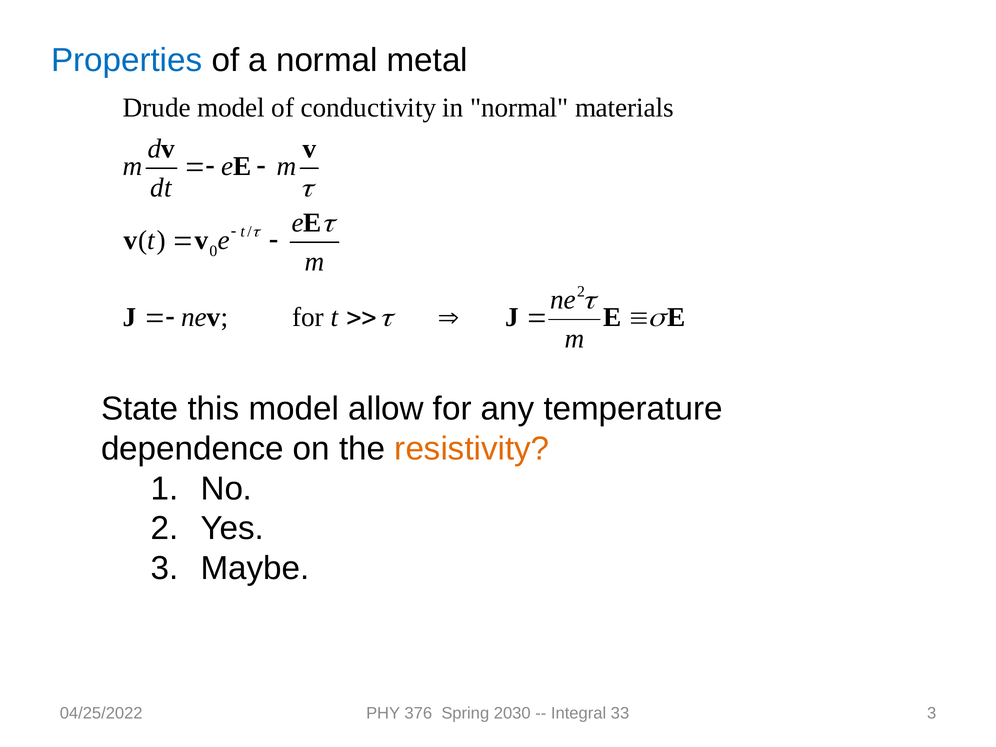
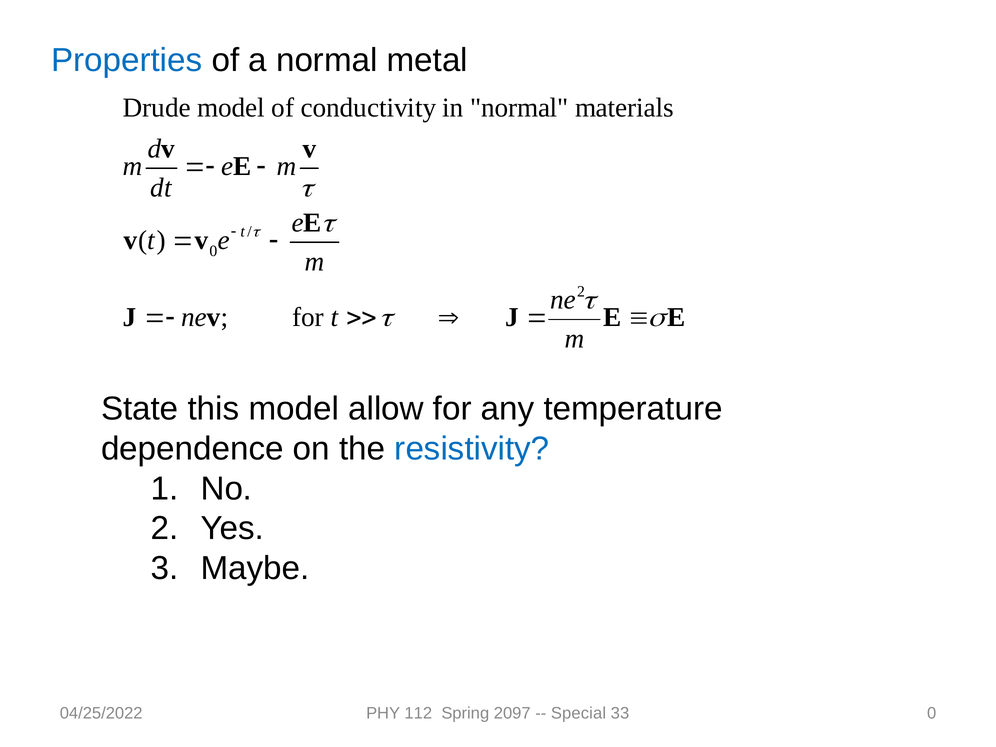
resistivity colour: orange -> blue
376: 376 -> 112
2030: 2030 -> 2097
Integral: Integral -> Special
33 3: 3 -> 0
